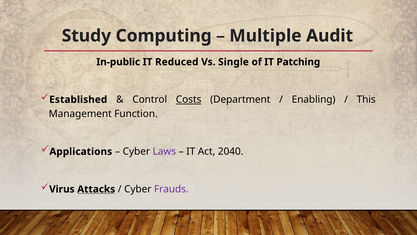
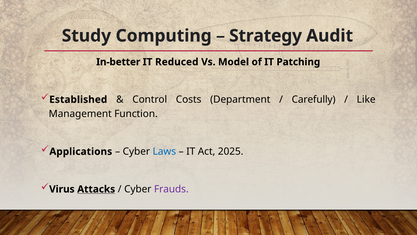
Multiple: Multiple -> Strategy
In-public: In-public -> In-better
Single: Single -> Model
Costs underline: present -> none
Enabling: Enabling -> Carefully
This: This -> Like
Laws colour: purple -> blue
2040: 2040 -> 2025
